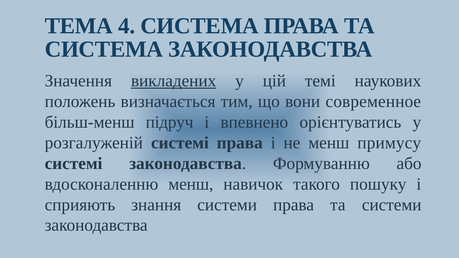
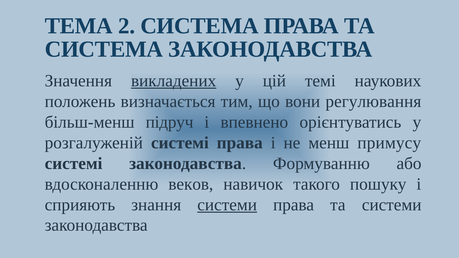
4: 4 -> 2
современное: современное -> регулювання
вдосконаленню менш: менш -> веков
системи at (227, 205) underline: none -> present
